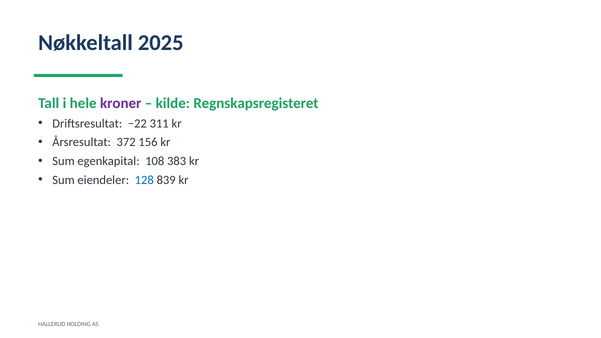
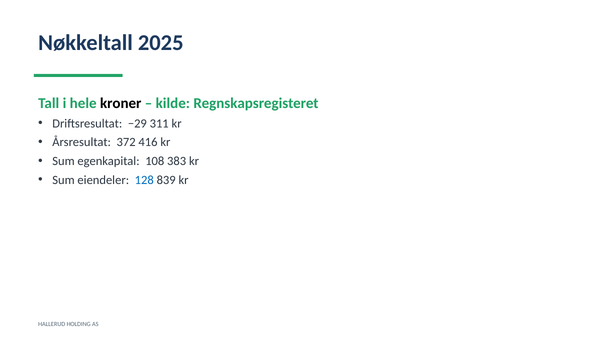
kroner colour: purple -> black
−22: −22 -> −29
156: 156 -> 416
